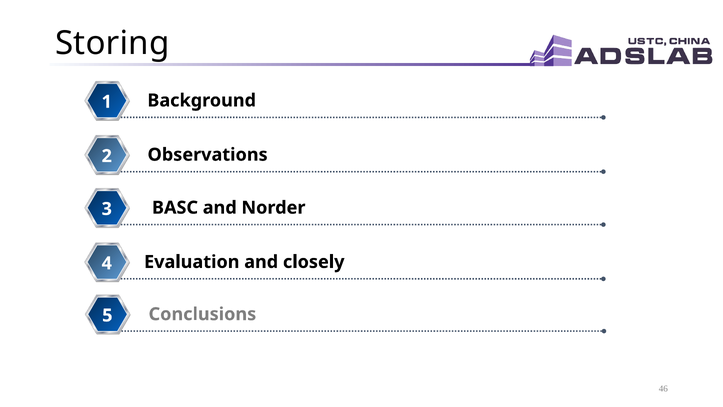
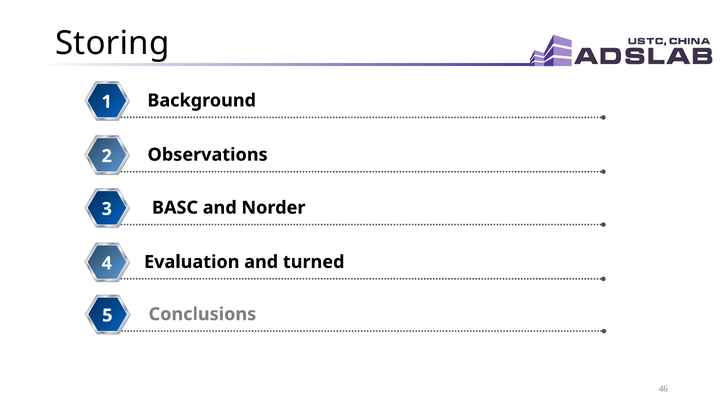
closely: closely -> turned
